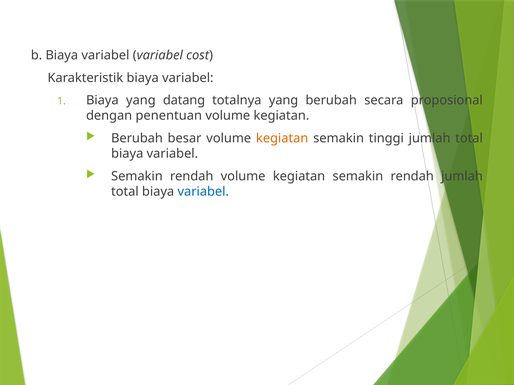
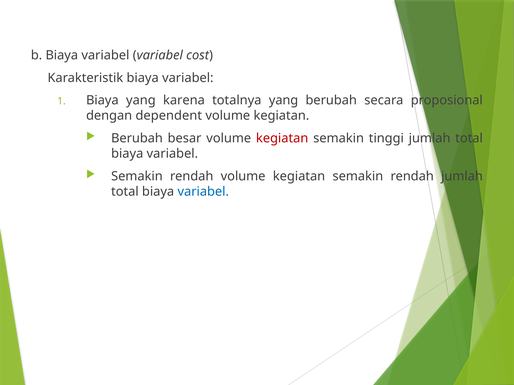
datang: datang -> karena
penentuan: penentuan -> dependent
kegiatan at (282, 138) colour: orange -> red
